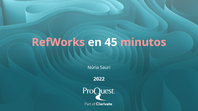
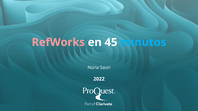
minutos colour: pink -> light blue
